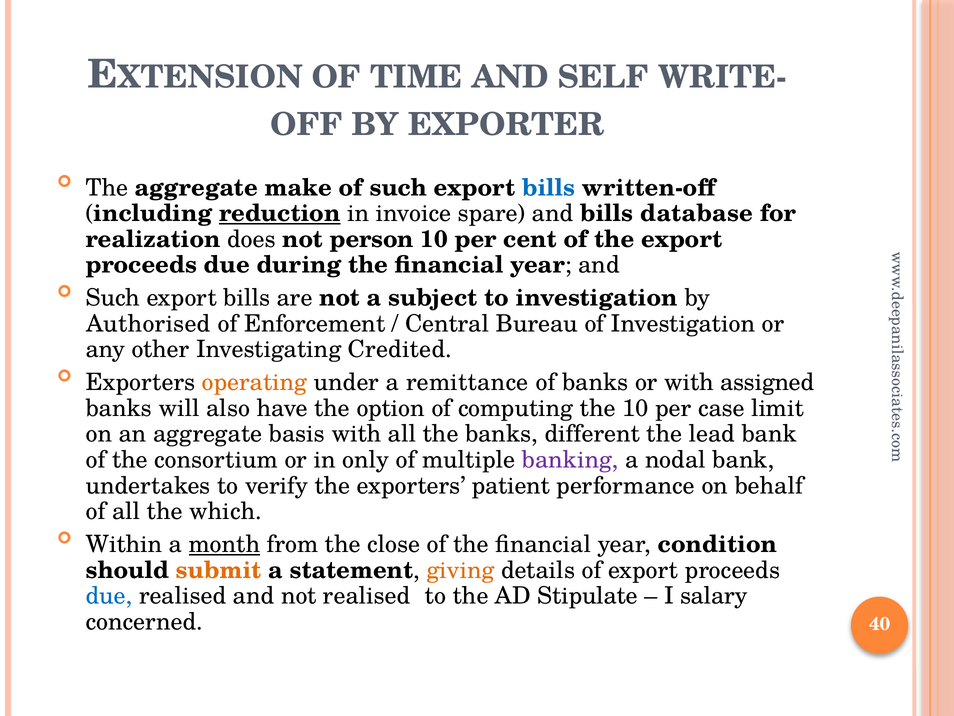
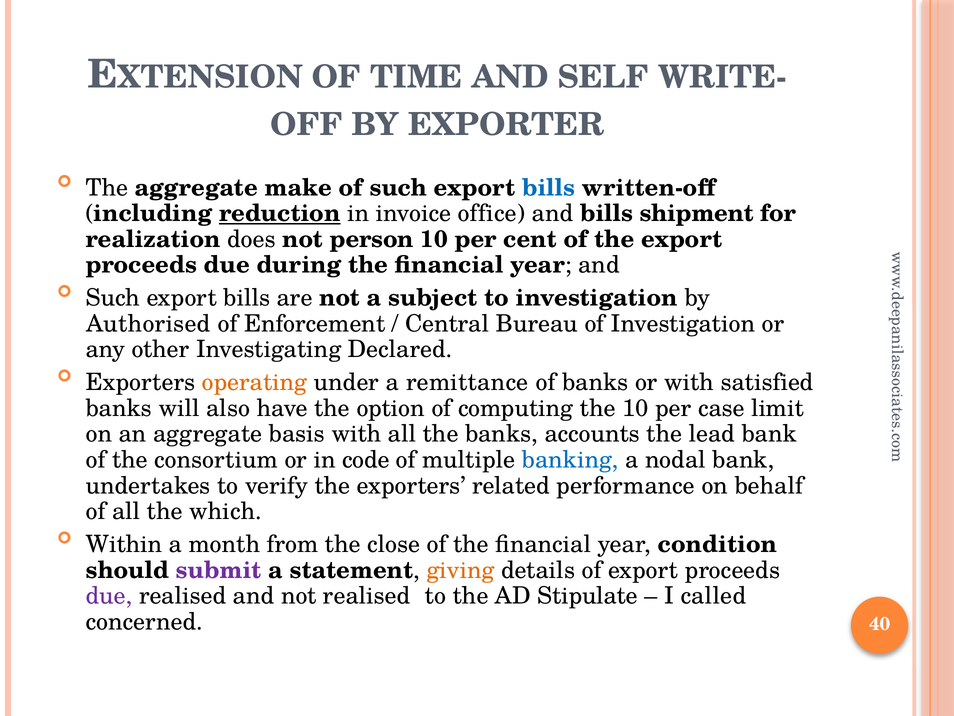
spare: spare -> office
database: database -> shipment
Credited: Credited -> Declared
assigned: assigned -> satisfied
different: different -> accounts
only: only -> code
banking colour: purple -> blue
patient: patient -> related
month underline: present -> none
submit colour: orange -> purple
due at (109, 596) colour: blue -> purple
salary: salary -> called
